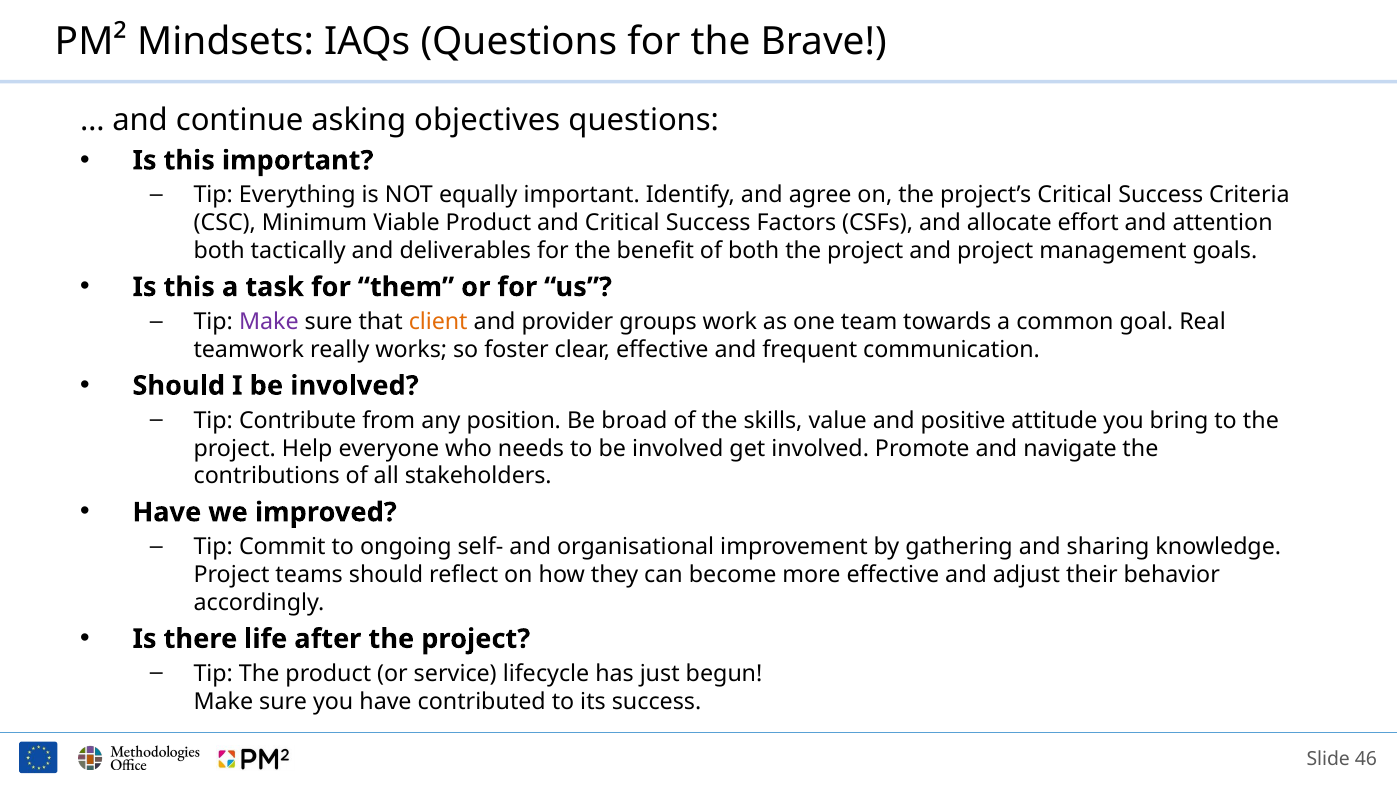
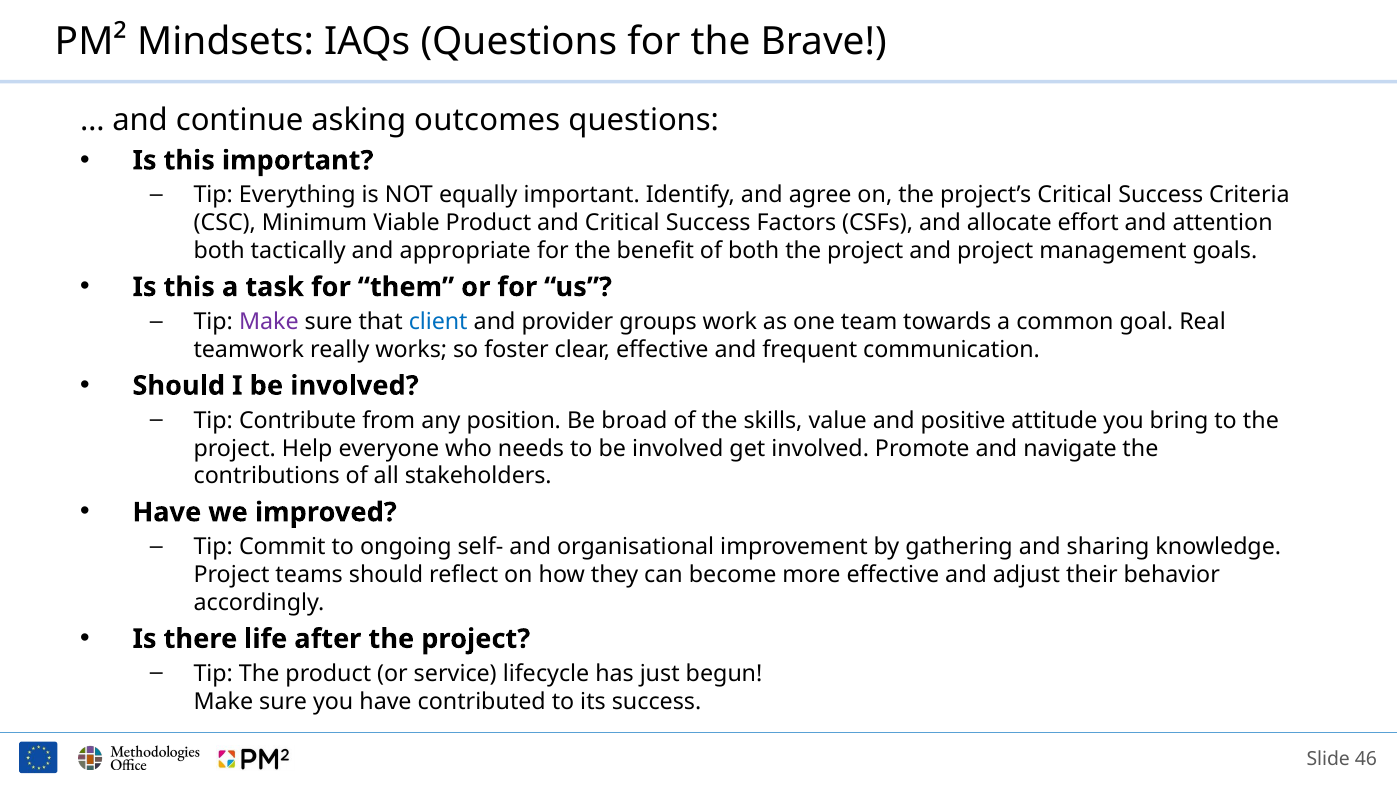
objectives: objectives -> outcomes
deliverables: deliverables -> appropriate
client colour: orange -> blue
